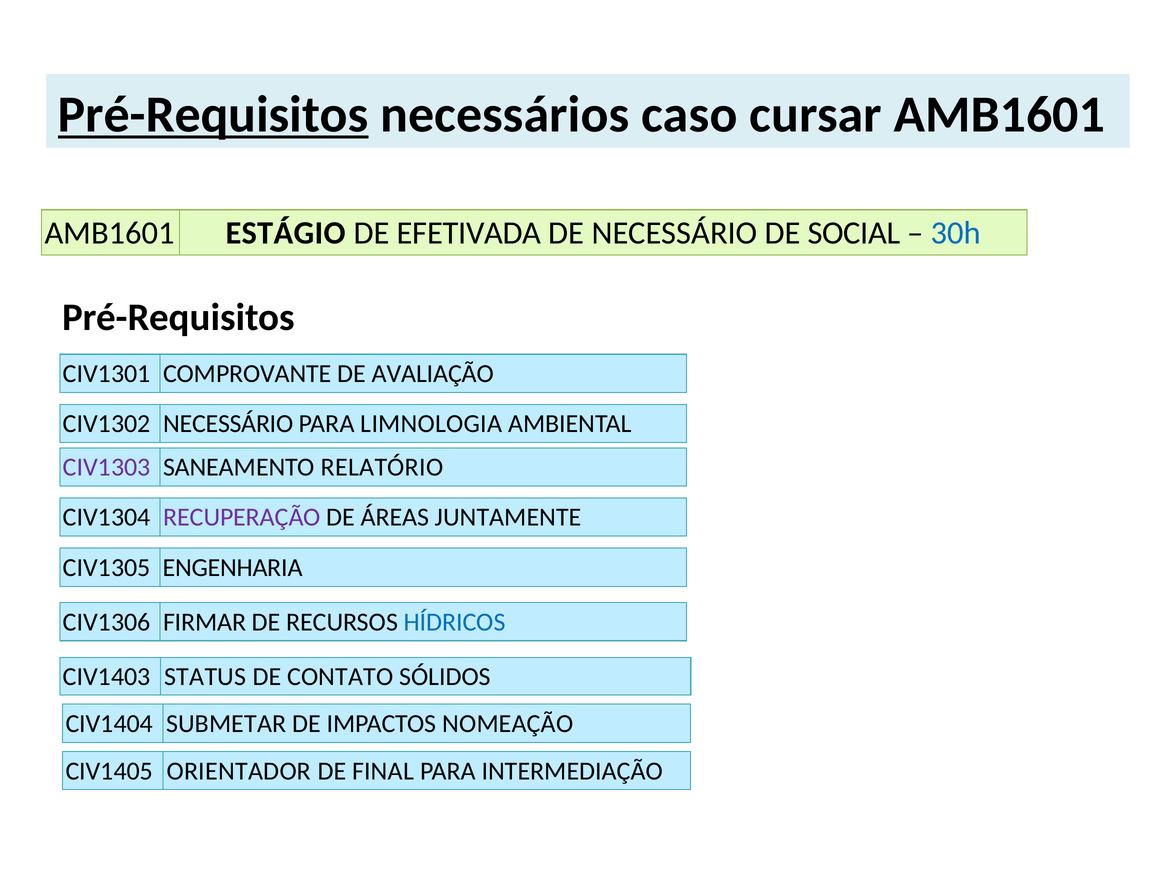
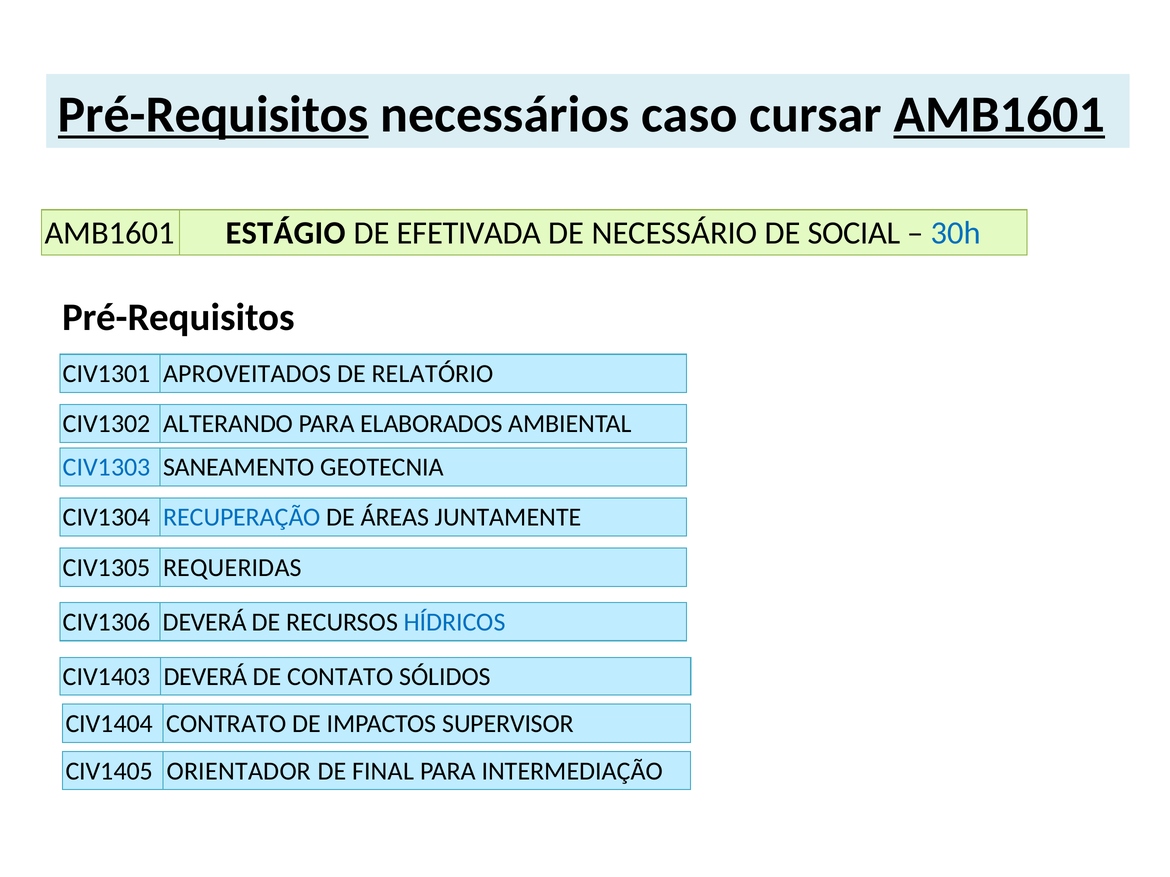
AMB1601 at (999, 115) underline: none -> present
COMPROVANTE: COMPROVANTE -> APROVEITADOS
AVALIAÇÃO: AVALIAÇÃO -> RELATÓRIO
CIV1302 NECESSÁRIO: NECESSÁRIO -> ALTERANDO
LIMNOLOGIA: LIMNOLOGIA -> ELABORADOS
CIV1303 colour: purple -> blue
RELATÓRIO: RELATÓRIO -> GEOTECNIA
RECUPERAÇÃO colour: purple -> blue
ENGENHARIA: ENGENHARIA -> REQUERIDAS
CIV1306 FIRMAR: FIRMAR -> DEVERÁ
CIV1403 STATUS: STATUS -> DEVERÁ
SUBMETAR: SUBMETAR -> CONTRATO
NOMEAÇÃO: NOMEAÇÃO -> SUPERVISOR
